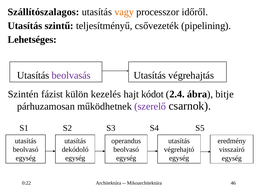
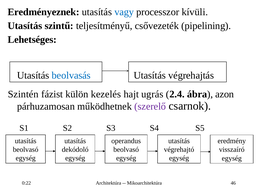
Szállítószalagos: Szállítószalagos -> Eredményeznek
vagy colour: orange -> blue
időről: időről -> kívüli
beolvasás colour: purple -> blue
kódot: kódot -> ugrás
bitje: bitje -> azon
